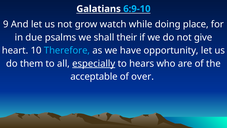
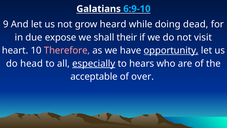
watch: watch -> heard
place: place -> dead
psalms: psalms -> expose
give: give -> visit
Therefore colour: light blue -> pink
opportunity underline: none -> present
them: them -> head
